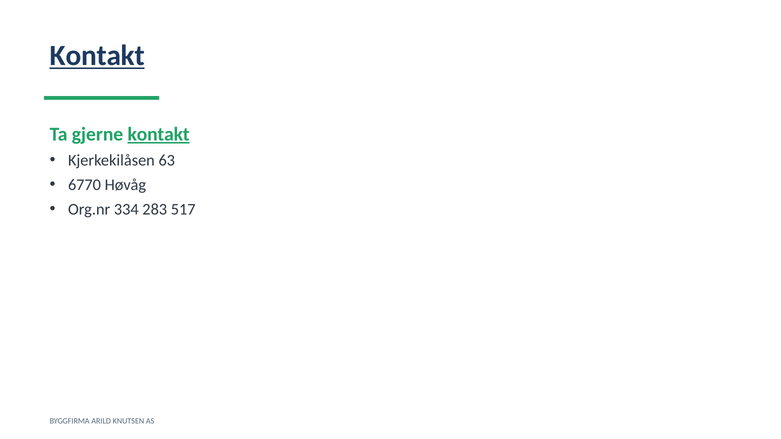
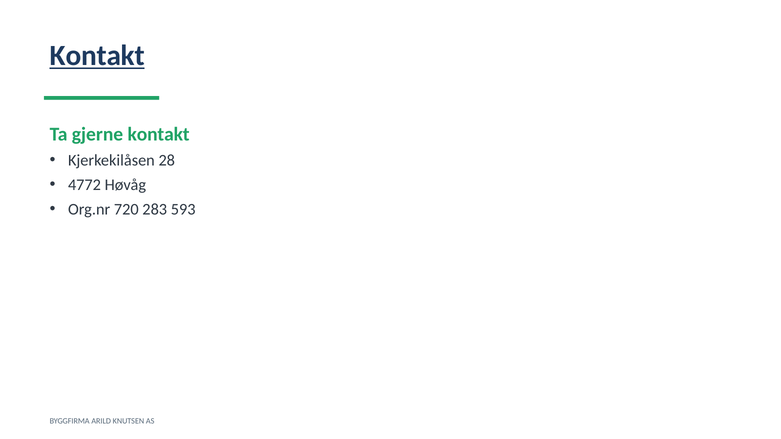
kontakt at (159, 134) underline: present -> none
63: 63 -> 28
6770: 6770 -> 4772
334: 334 -> 720
517: 517 -> 593
